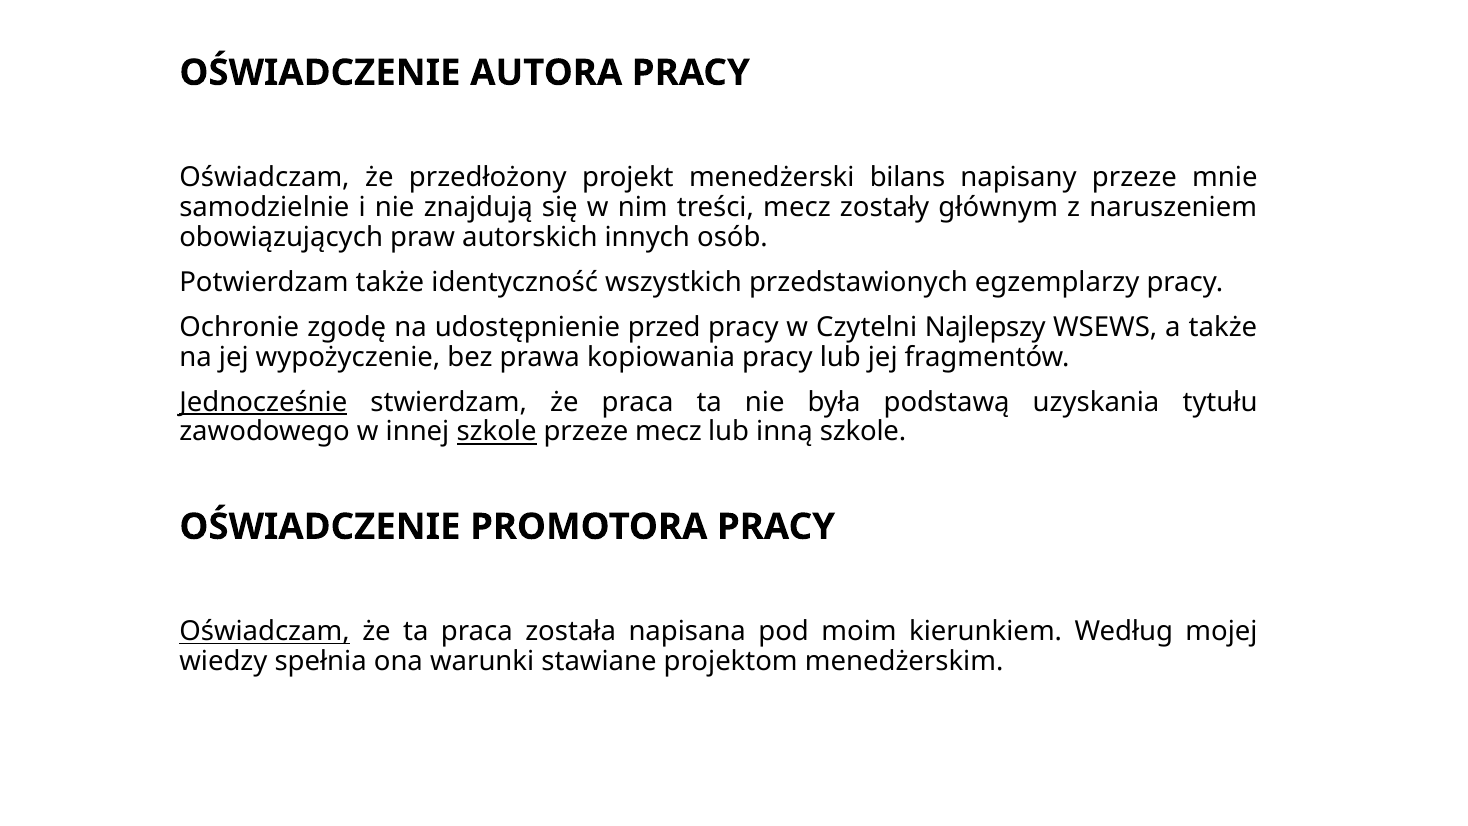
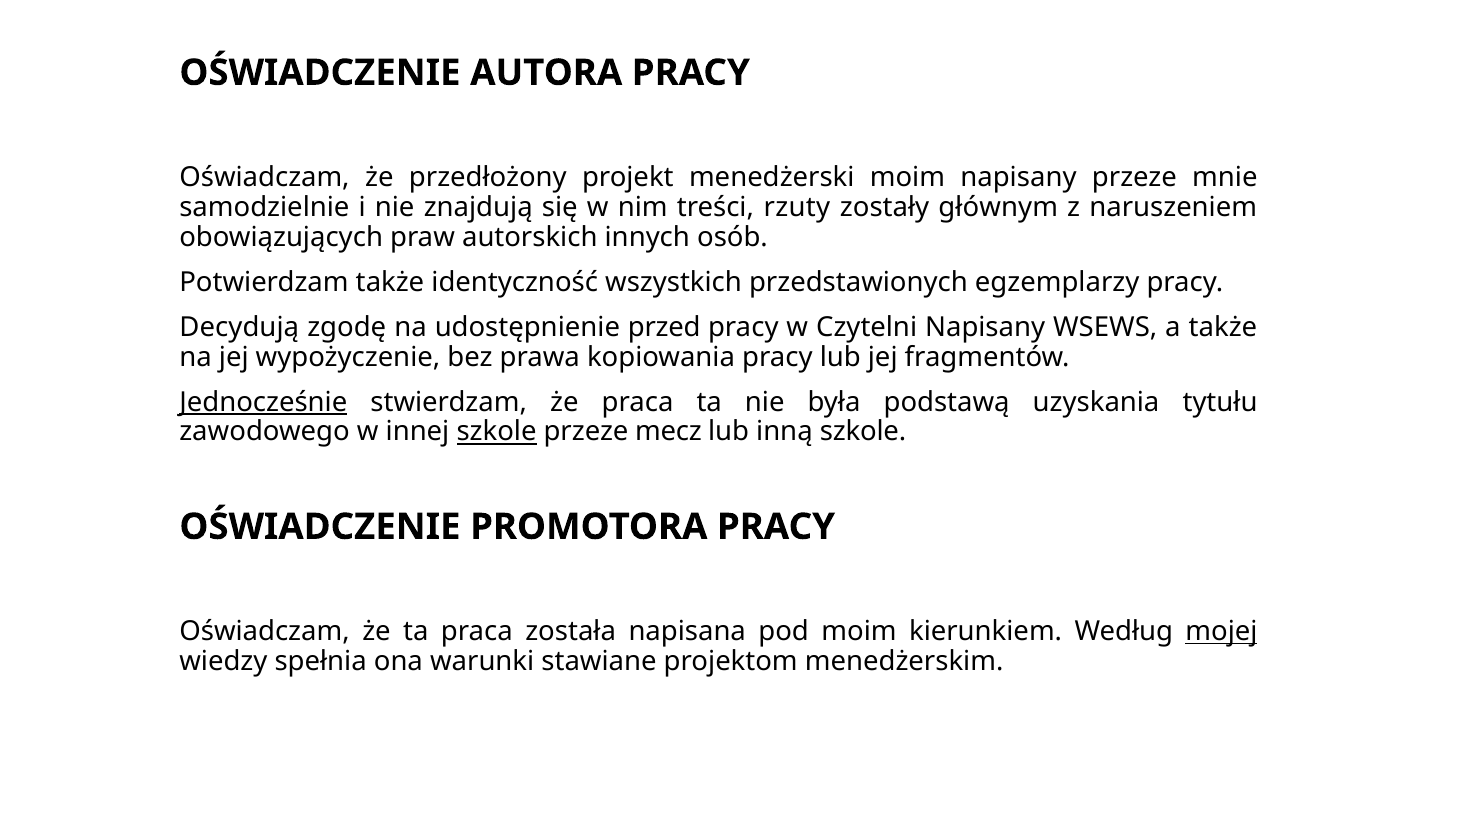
menedżerski bilans: bilans -> moim
treści mecz: mecz -> rzuty
Ochronie: Ochronie -> Decydują
Czytelni Najlepszy: Najlepszy -> Napisany
Oświadczam at (265, 632) underline: present -> none
mojej underline: none -> present
